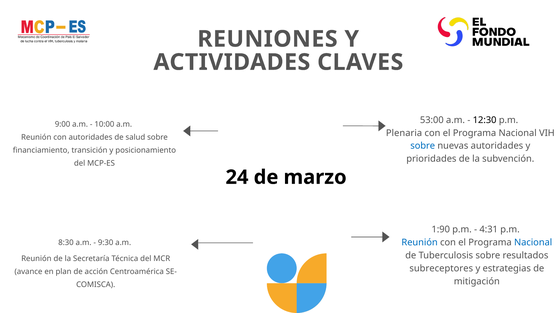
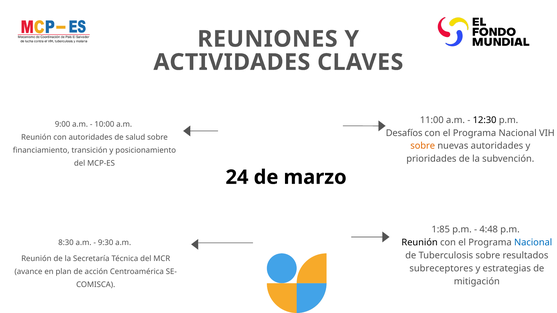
53:00: 53:00 -> 11:00
Plenaria: Plenaria -> Desafíos
sobre at (423, 146) colour: blue -> orange
1:90: 1:90 -> 1:85
4:31: 4:31 -> 4:48
Reunión at (420, 243) colour: blue -> black
